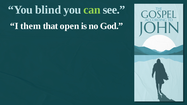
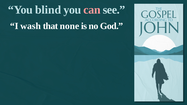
can colour: light green -> pink
them: them -> wash
open: open -> none
